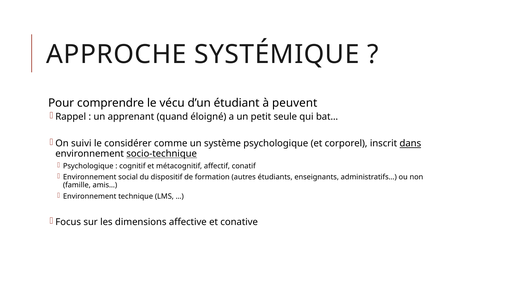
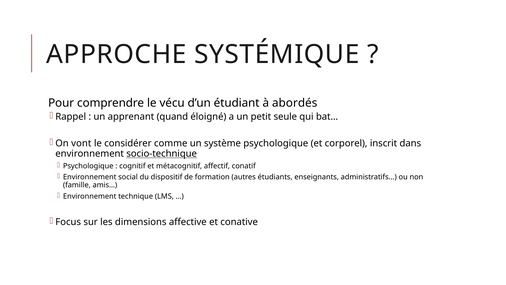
peuvent: peuvent -> abordés
suivi: suivi -> vont
dans underline: present -> none
